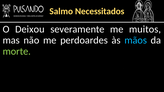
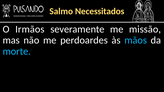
Deixou: Deixou -> Irmãos
muitos: muitos -> missão
morte colour: light green -> light blue
